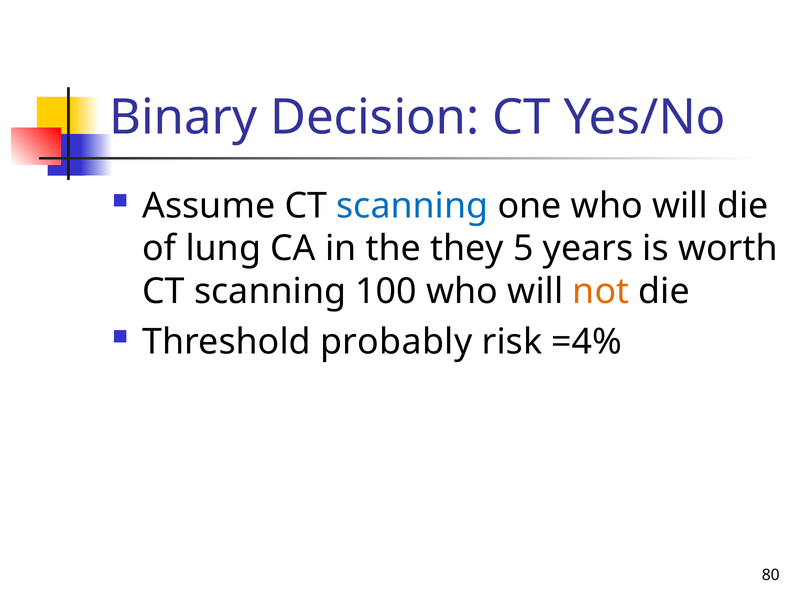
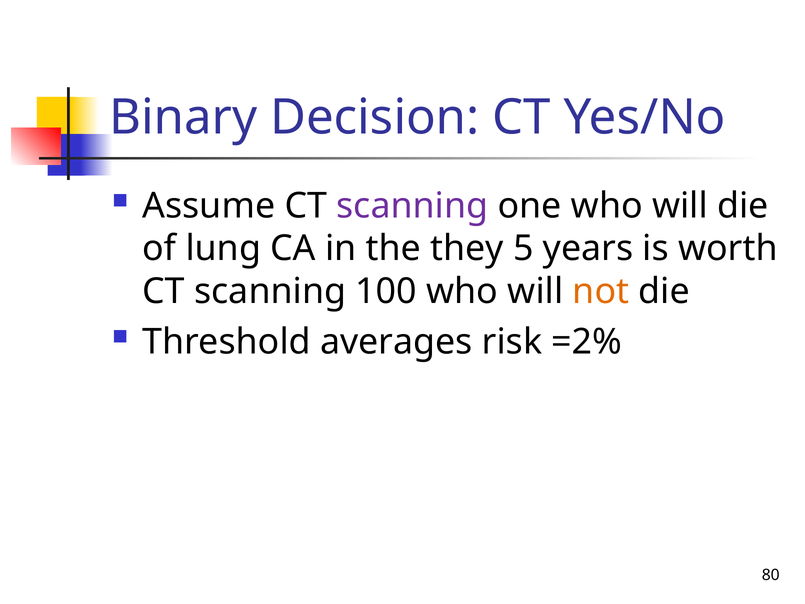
scanning at (412, 206) colour: blue -> purple
probably: probably -> averages
=4%: =4% -> =2%
